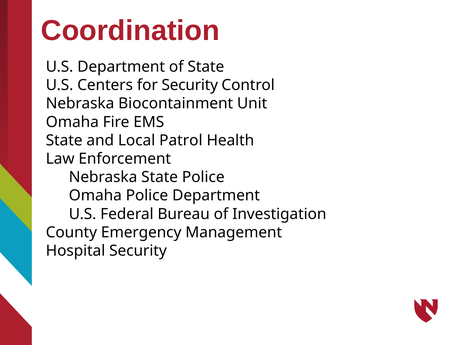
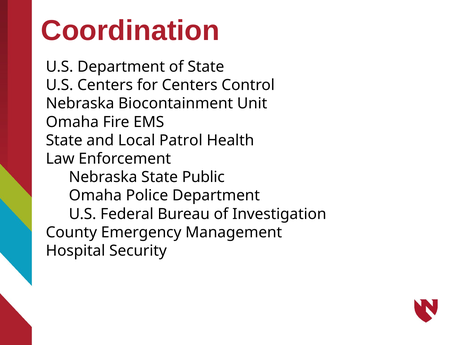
for Security: Security -> Centers
State Police: Police -> Public
